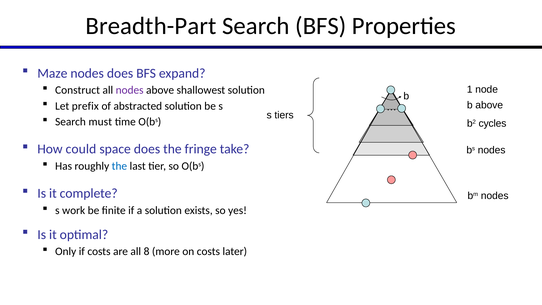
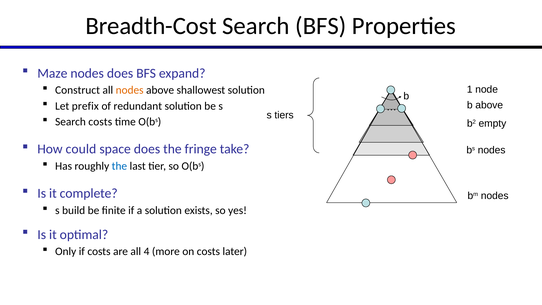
Breadth-Part: Breadth-Part -> Breadth-Cost
nodes at (130, 90) colour: purple -> orange
abstracted: abstracted -> redundant
Search must: must -> costs
cycles: cycles -> empty
work: work -> build
8: 8 -> 4
